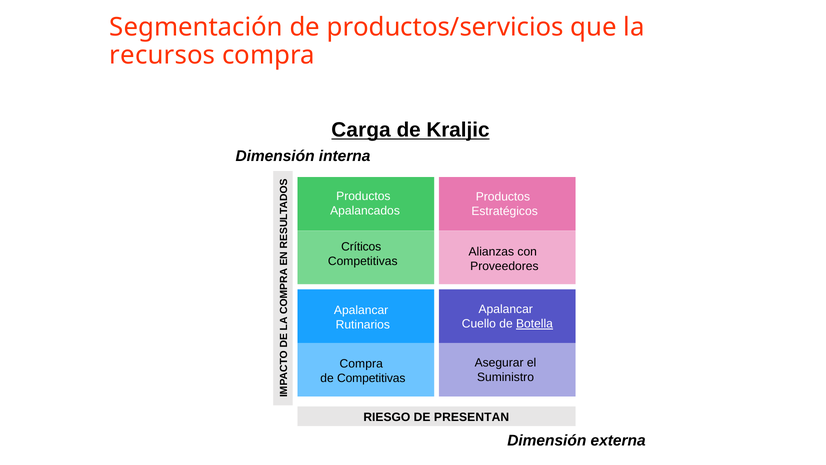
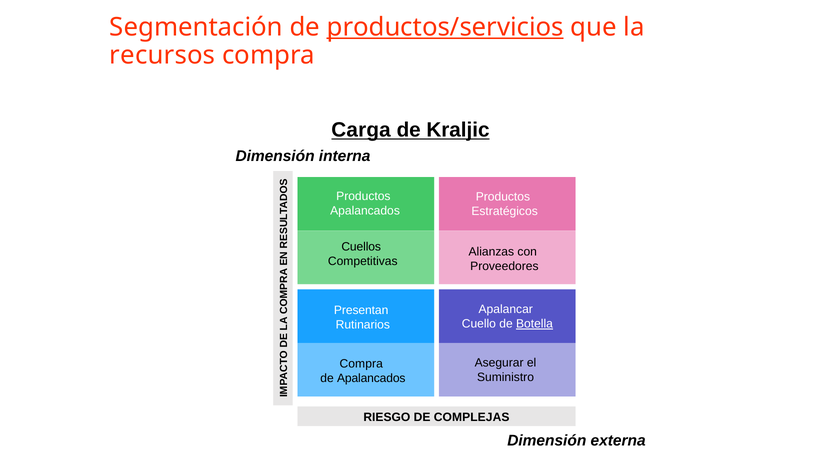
productos/servicios underline: none -> present
Críticos: Críticos -> Cuellos
Apalancar at (361, 310): Apalancar -> Presentan
de Competitivas: Competitivas -> Apalancados
PRESENTAN: PRESENTAN -> COMPLEJAS
